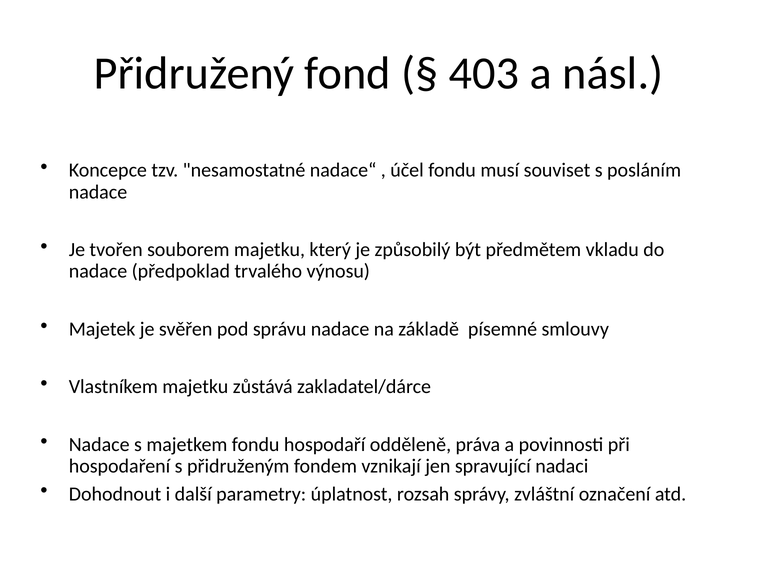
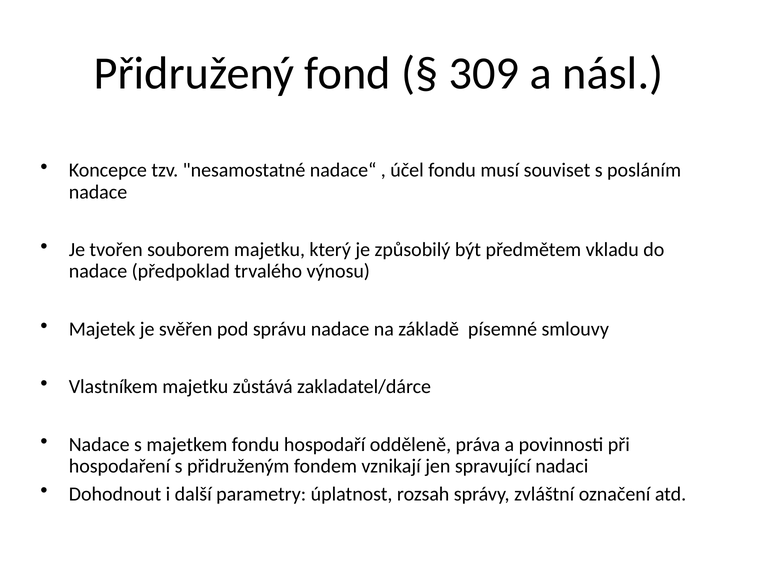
403: 403 -> 309
